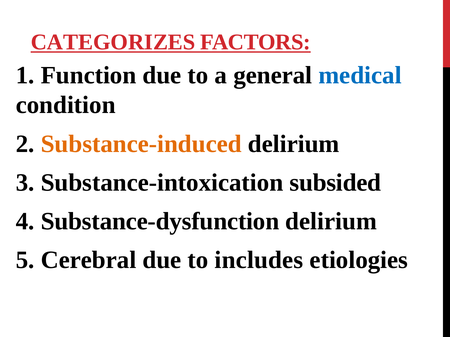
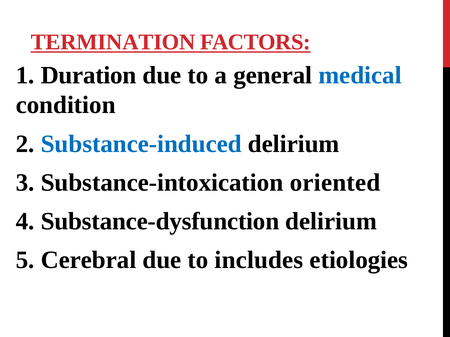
CATEGORIZES: CATEGORIZES -> TERMINATION
Function: Function -> Duration
Substance-induced colour: orange -> blue
subsided: subsided -> oriented
